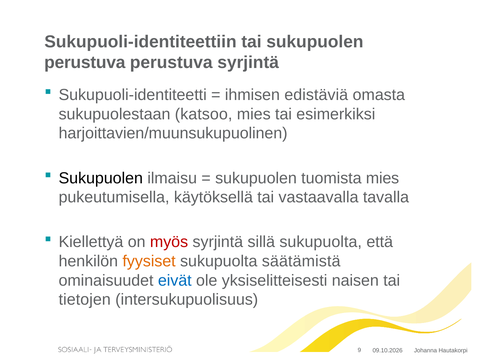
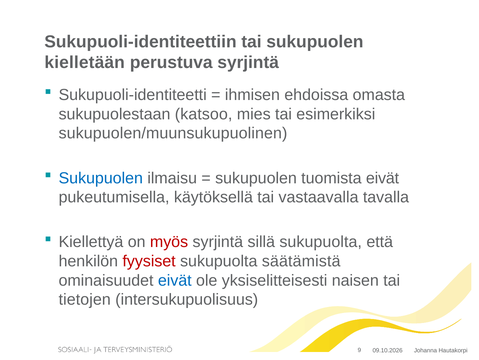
perustuva at (85, 62): perustuva -> kielletään
edistäviä: edistäviä -> ehdoissa
harjoittavien/muunsukupuolinen: harjoittavien/muunsukupuolinen -> sukupuolen/muunsukupuolinen
Sukupuolen at (101, 178) colour: black -> blue
tuomista mies: mies -> eivät
fyysiset colour: orange -> red
